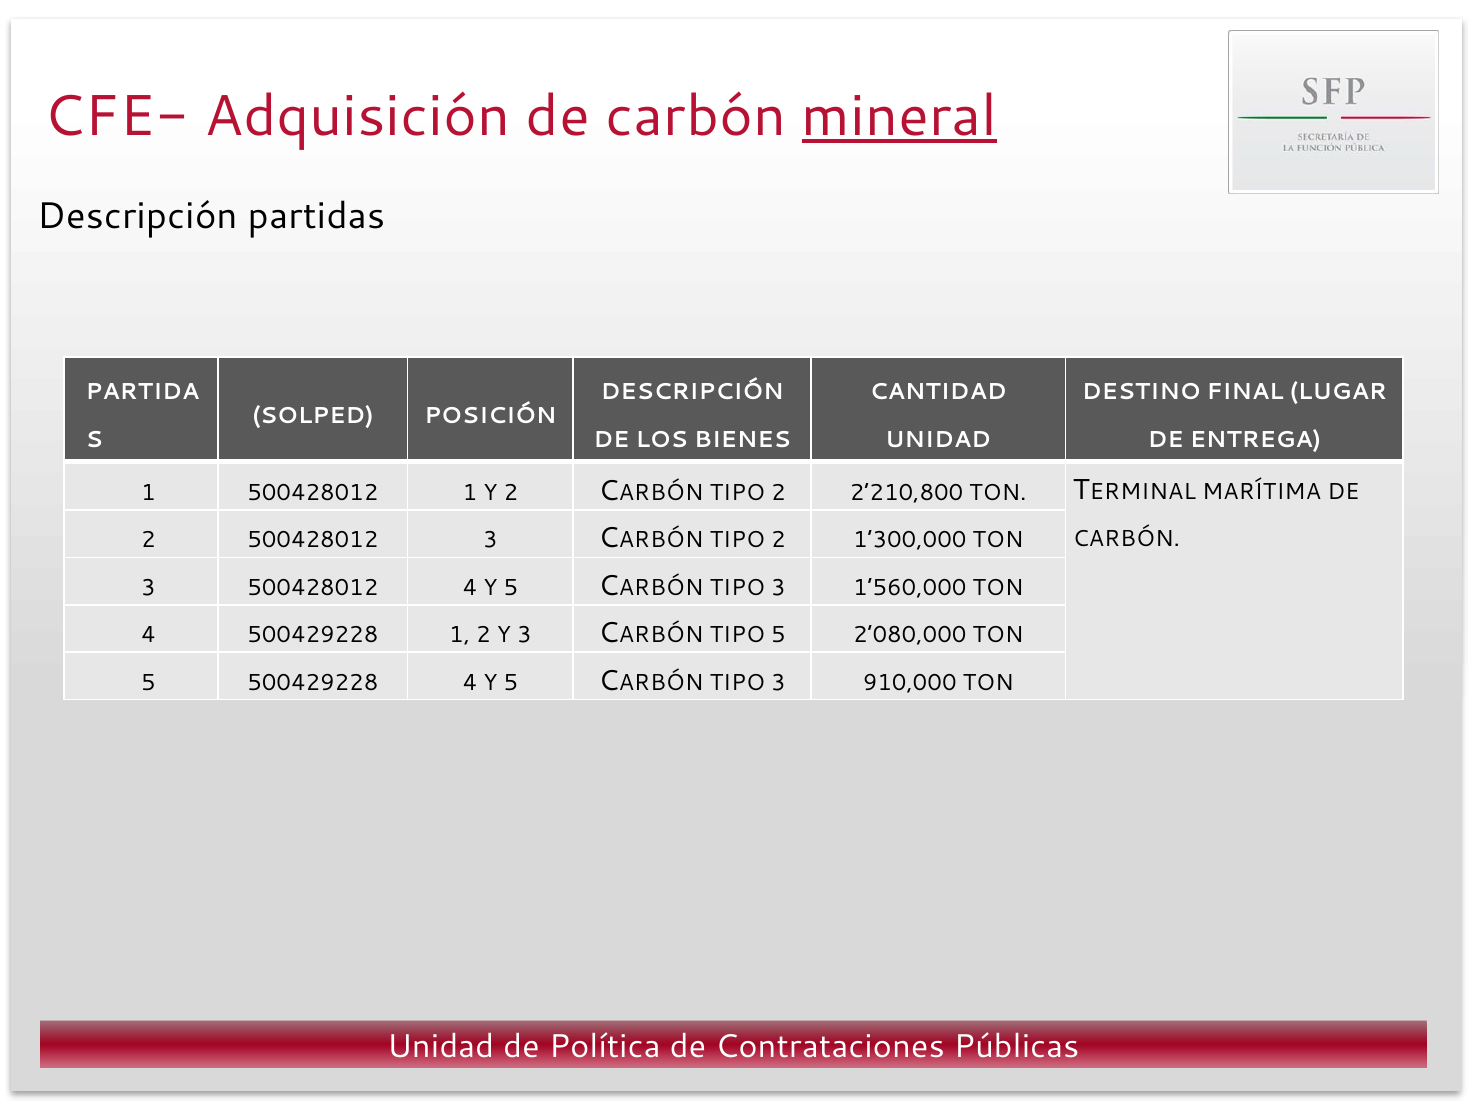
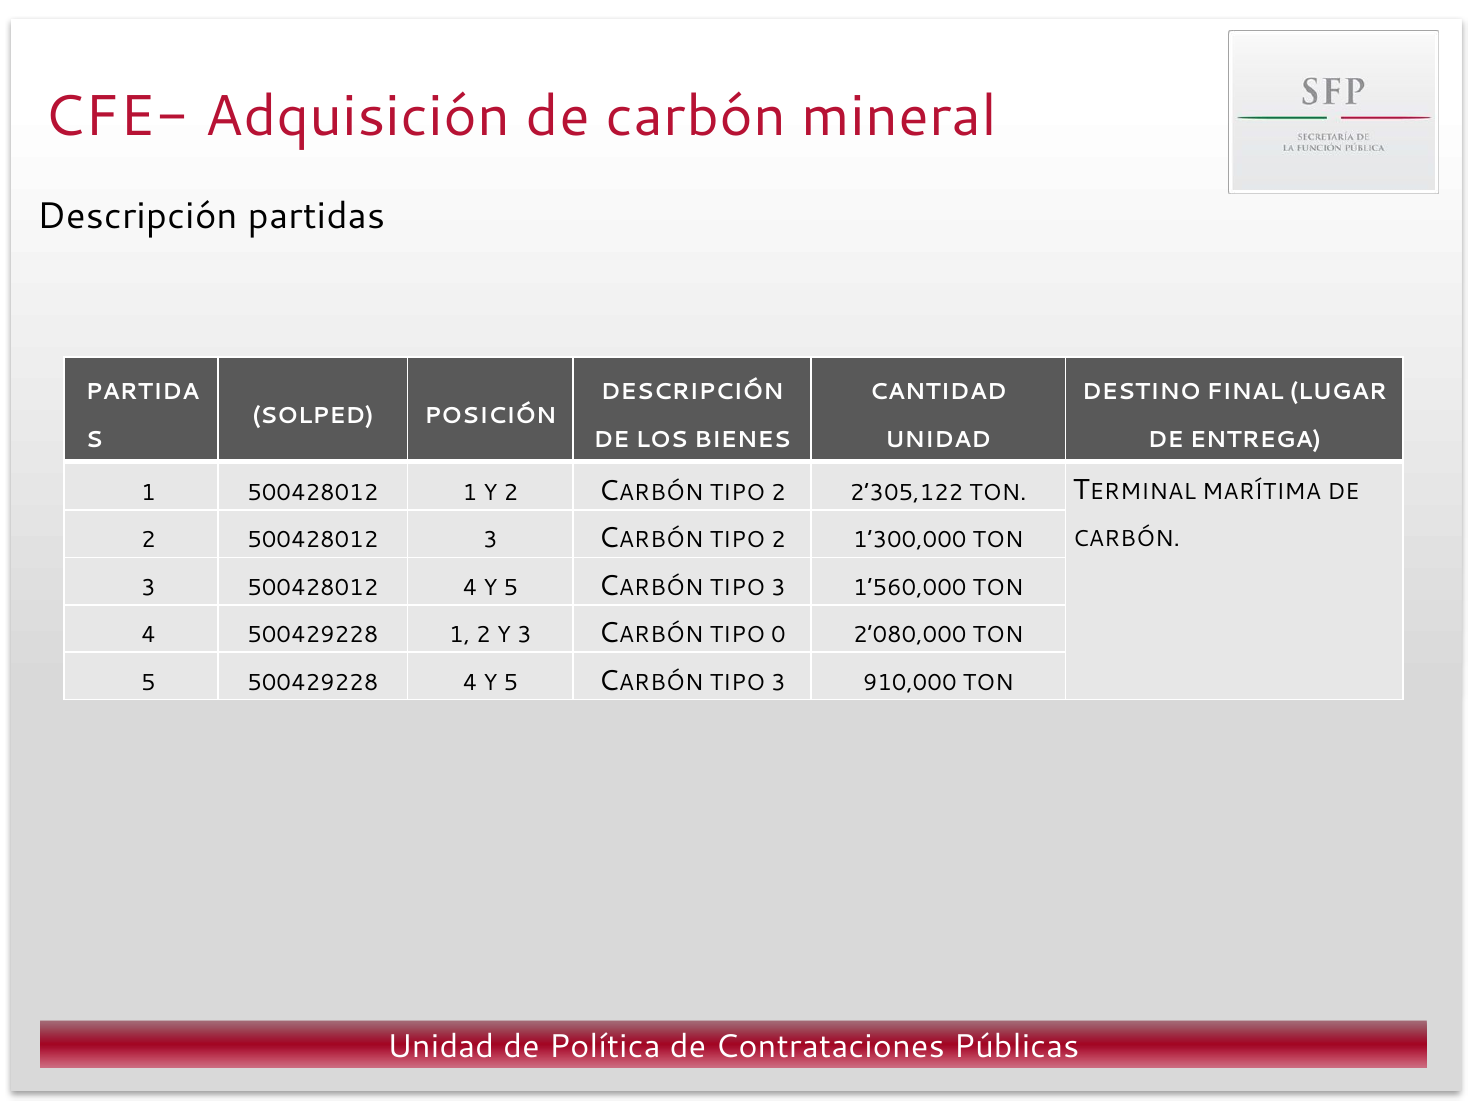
mineral underline: present -> none
2’210,800: 2’210,800 -> 2’305,122
TIPO 5: 5 -> 0
